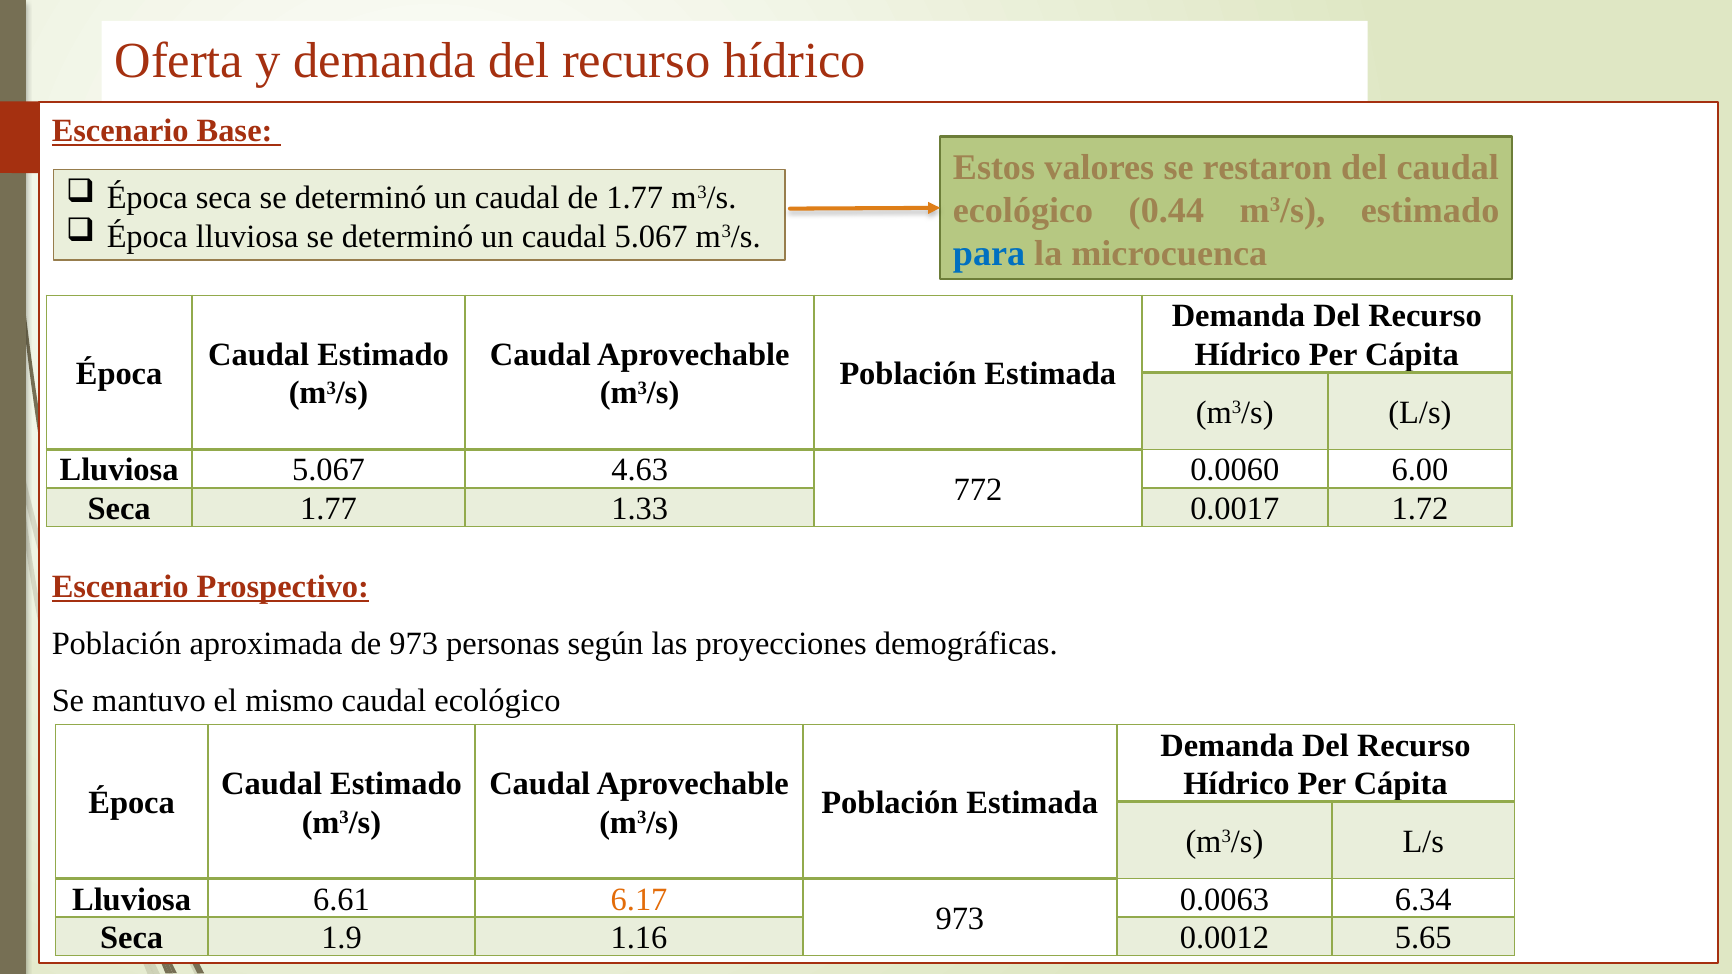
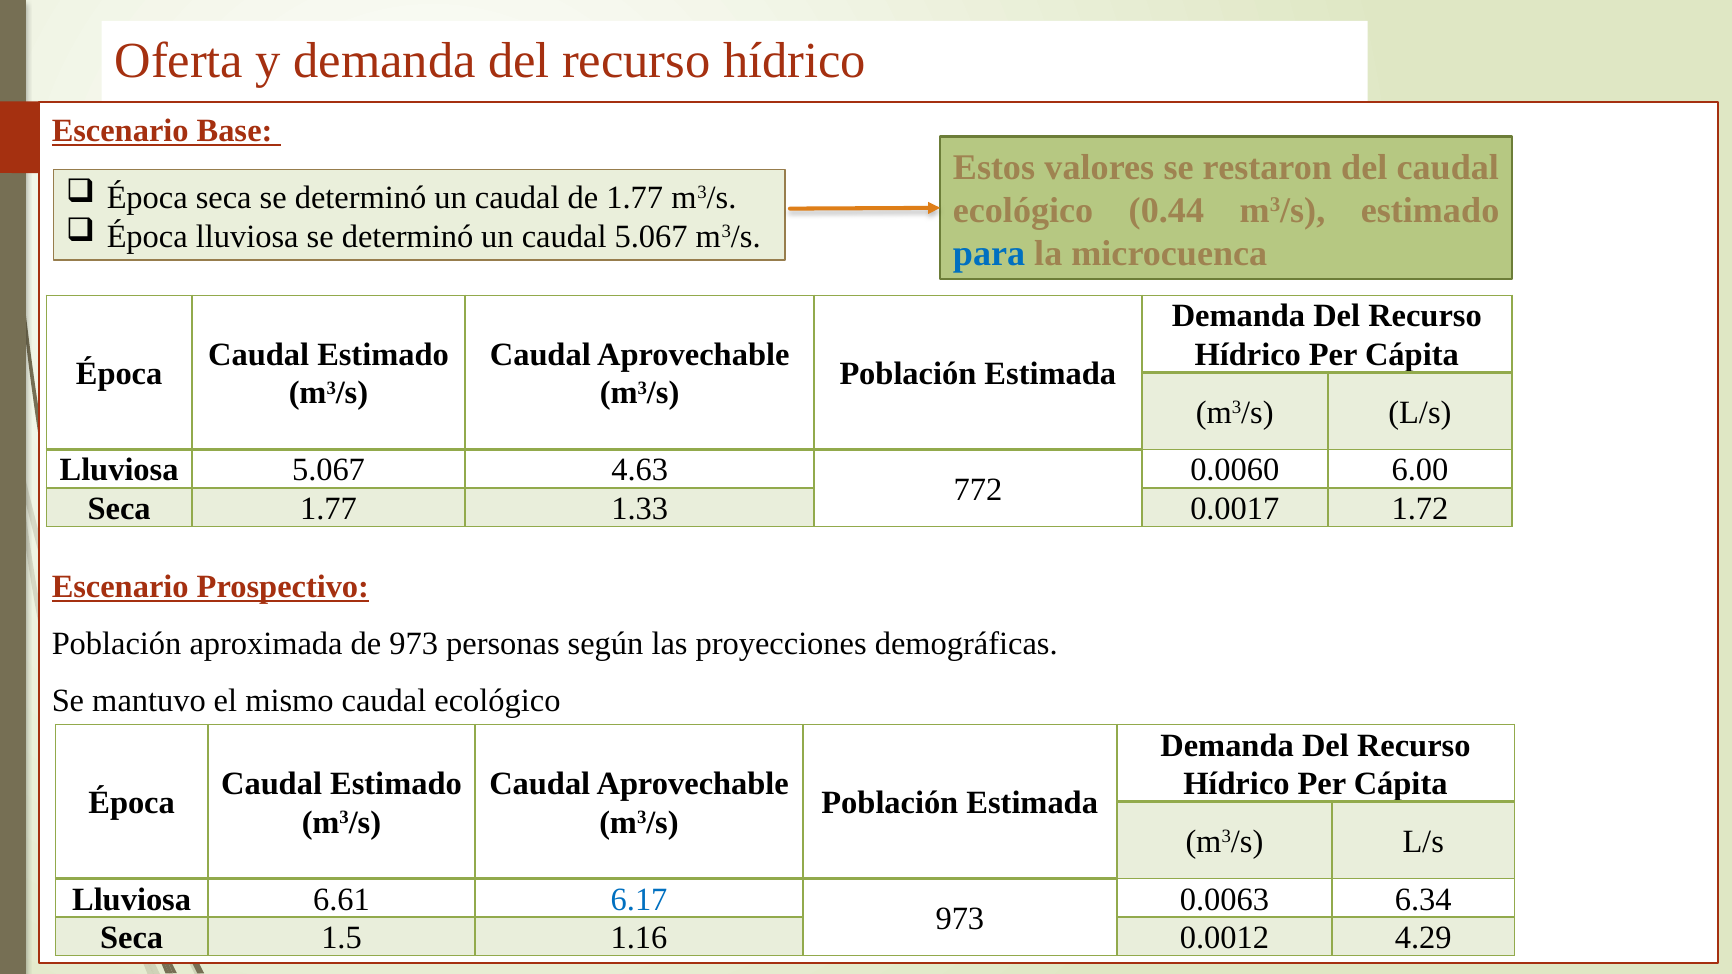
6.17 colour: orange -> blue
1.9: 1.9 -> 1.5
5.65: 5.65 -> 4.29
